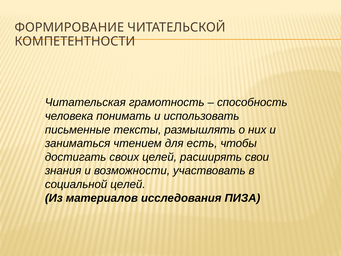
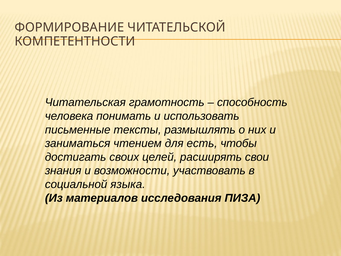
социальной целей: целей -> языка
